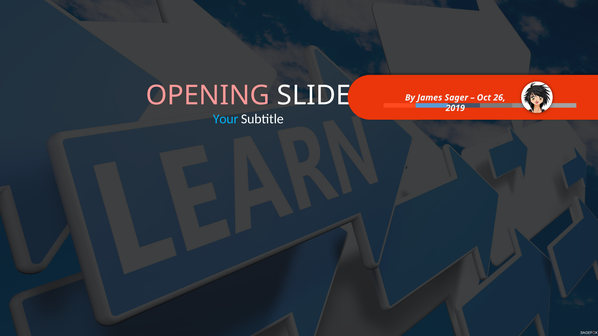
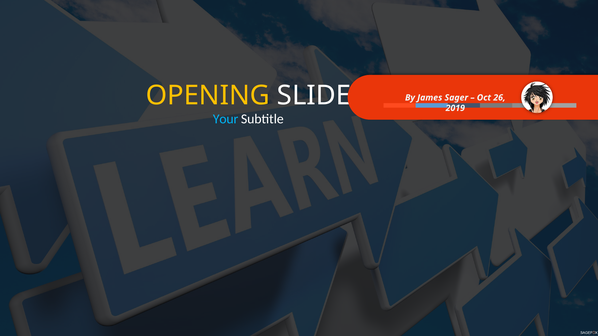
OPENING colour: pink -> yellow
